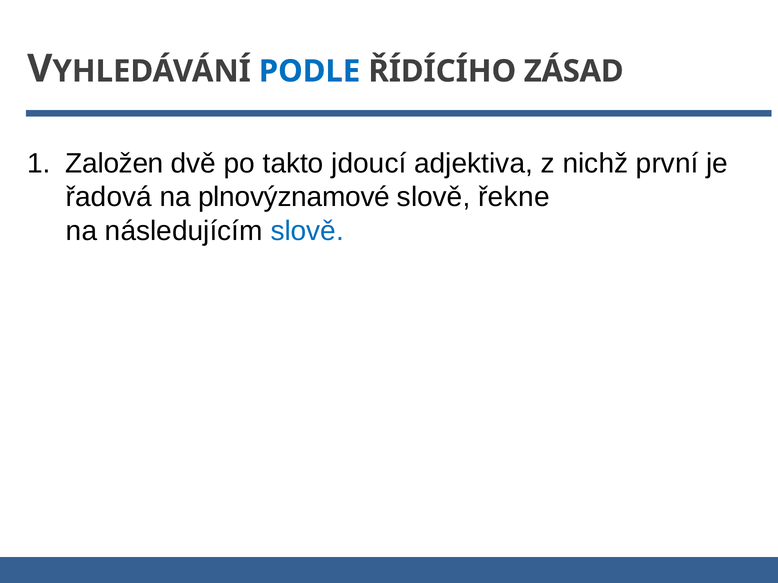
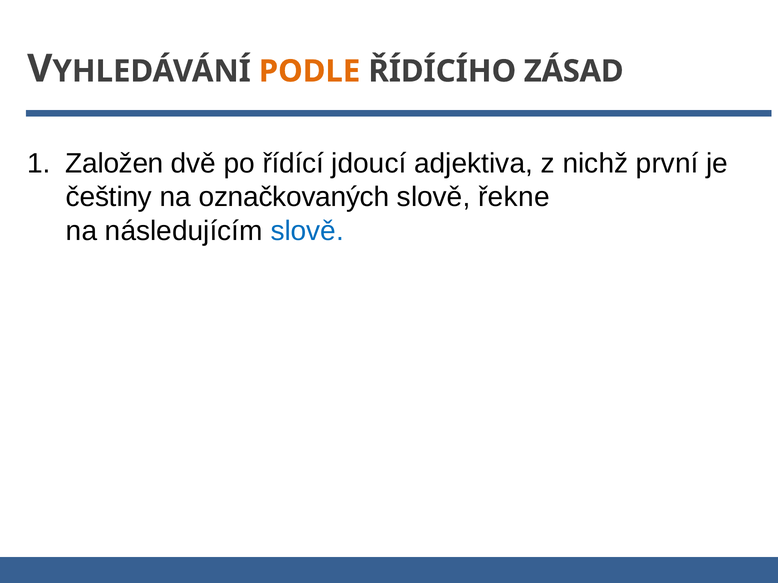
PODLE colour: blue -> orange
takto: takto -> řídící
řadová: řadová -> češtiny
plnovýznamové: plnovýznamové -> označkovaných
